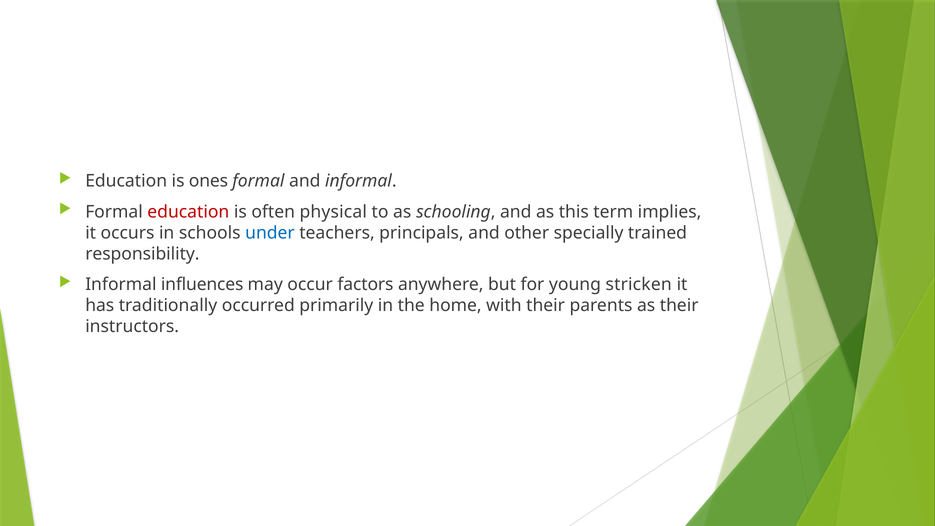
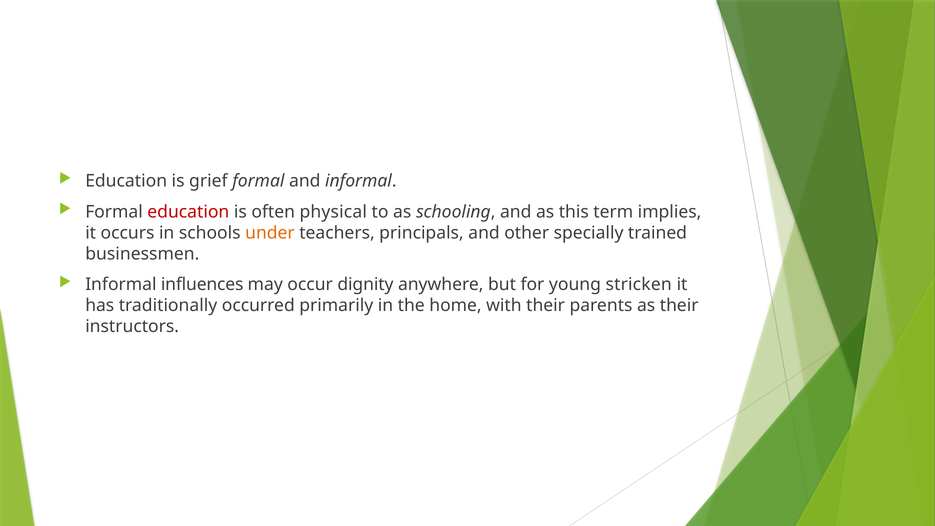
ones: ones -> grief
under colour: blue -> orange
responsibility: responsibility -> businessmen
factors: factors -> dignity
